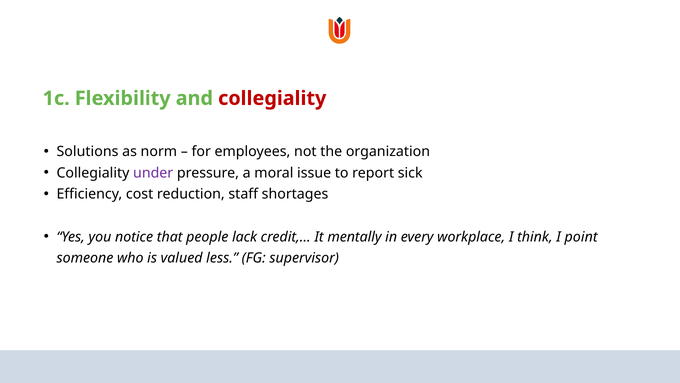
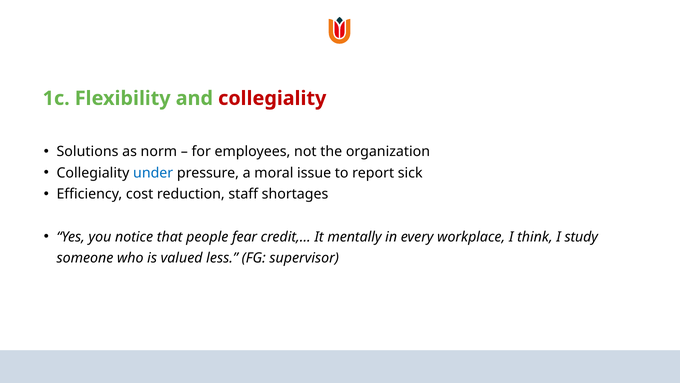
under colour: purple -> blue
lack: lack -> fear
point: point -> study
